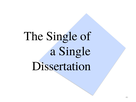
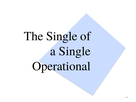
Dissertation: Dissertation -> Operational
